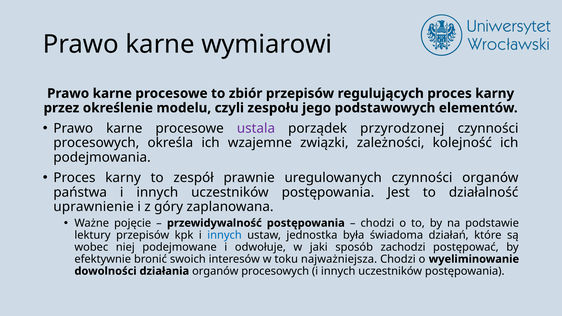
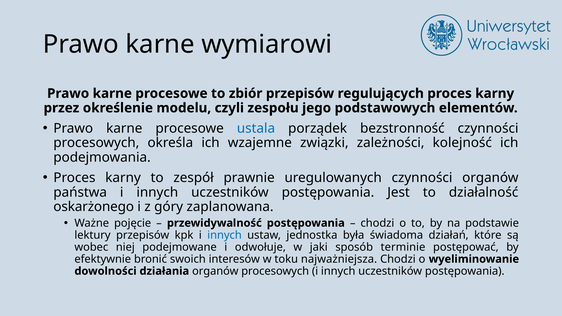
ustala colour: purple -> blue
przyrodzonej: przyrodzonej -> bezstronność
uprawnienie: uprawnienie -> oskarżonego
zachodzi: zachodzi -> terminie
